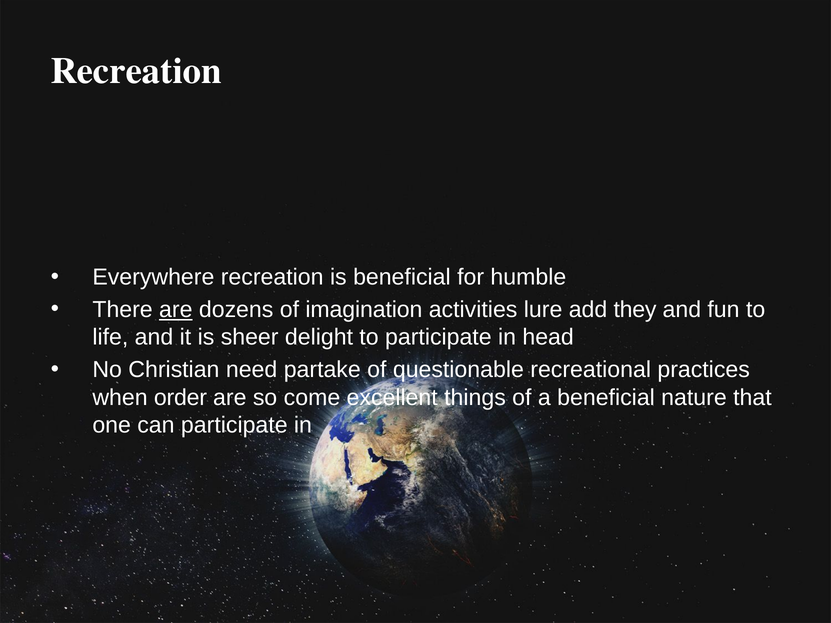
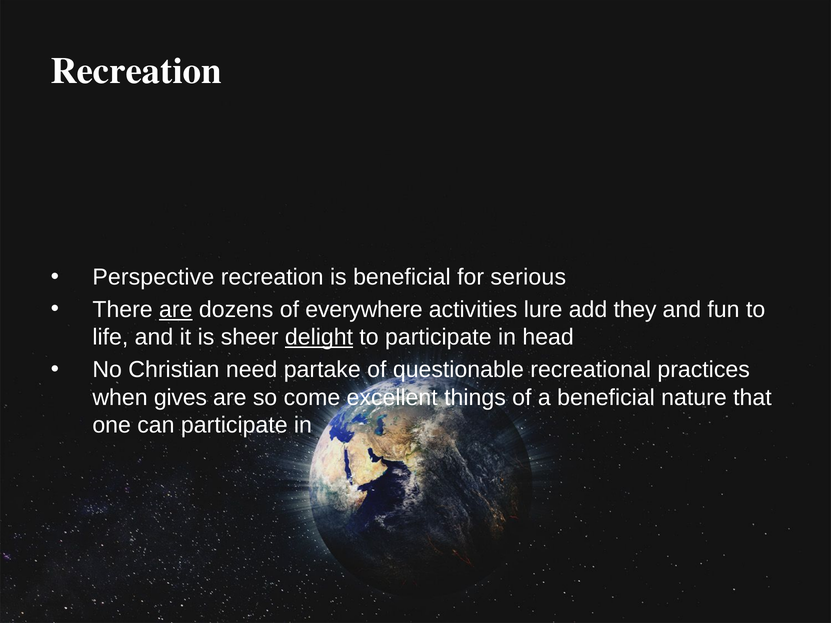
Everywhere: Everywhere -> Perspective
humble: humble -> serious
imagination: imagination -> everywhere
delight underline: none -> present
order: order -> gives
